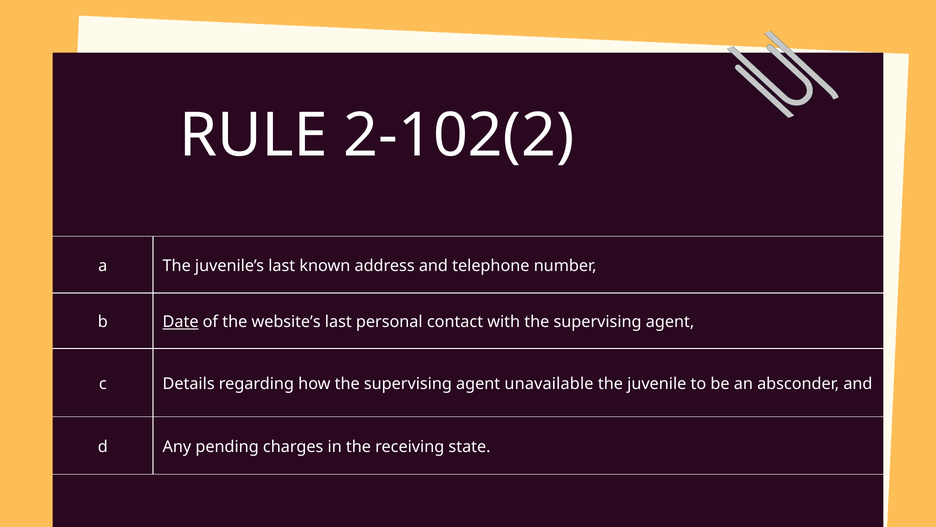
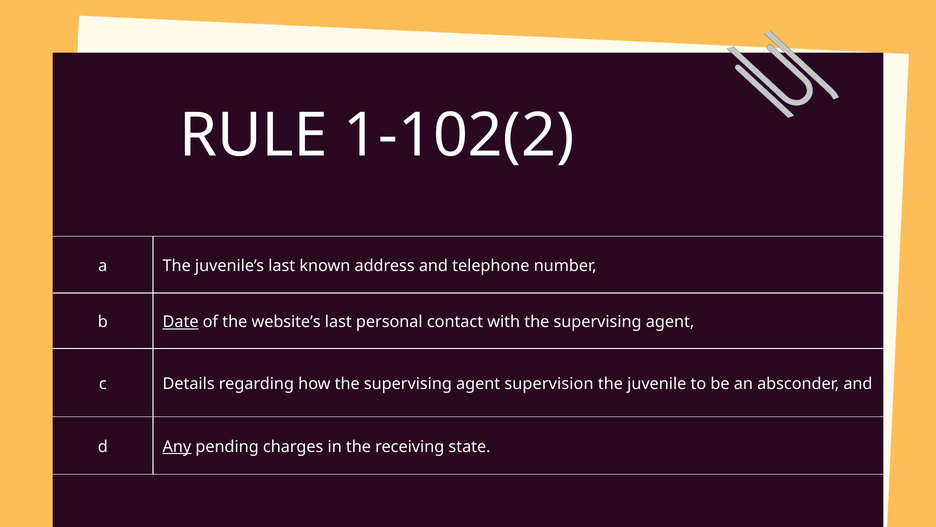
2-102(2: 2-102(2 -> 1-102(2
unavailable: unavailable -> supervision
Any underline: none -> present
